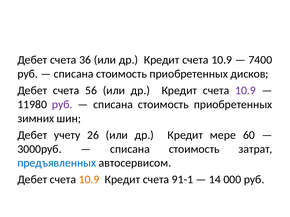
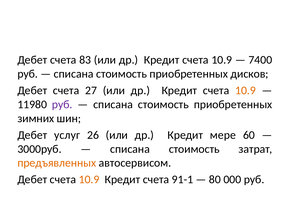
36: 36 -> 83
56: 56 -> 27
10.9 at (245, 91) colour: purple -> orange
учету: учету -> услуг
предъявленных colour: blue -> orange
14: 14 -> 80
